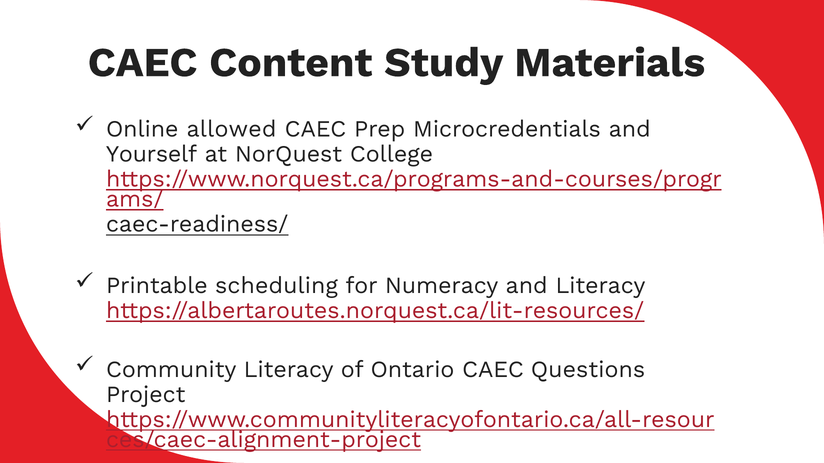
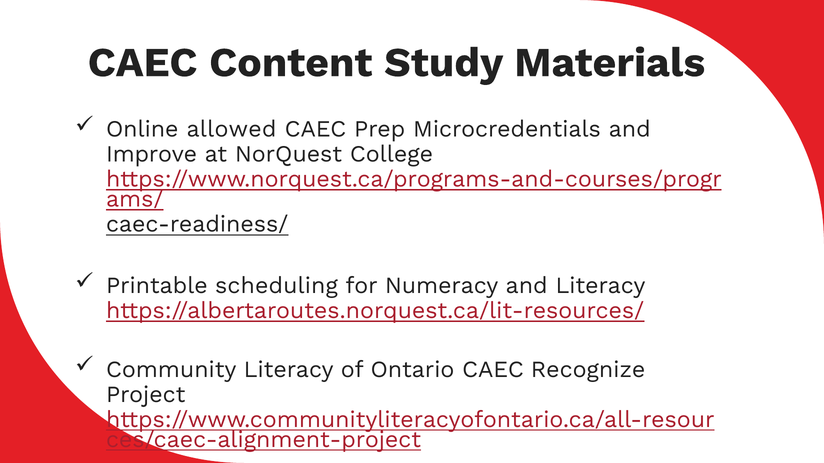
Yourself: Yourself -> Improve
Questions: Questions -> Recognize
